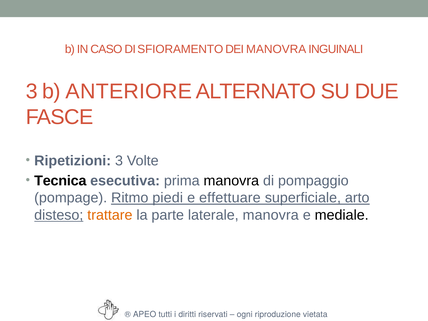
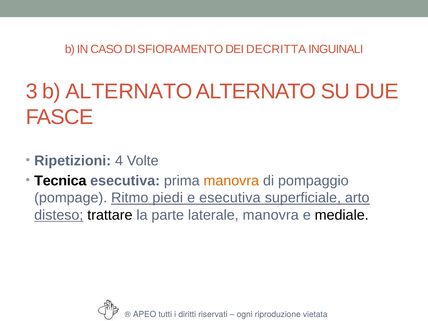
DEI MANOVRA: MANOVRA -> DECRITTA
b ANTERIORE: ANTERIORE -> ALTERNATO
Ripetizioni 3: 3 -> 4
manovra at (231, 181) colour: black -> orange
e effettuare: effettuare -> esecutiva
trattare colour: orange -> black
